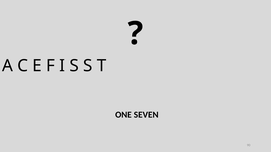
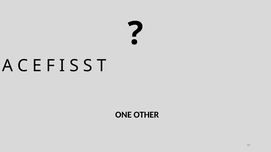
SEVEN: SEVEN -> OTHER
